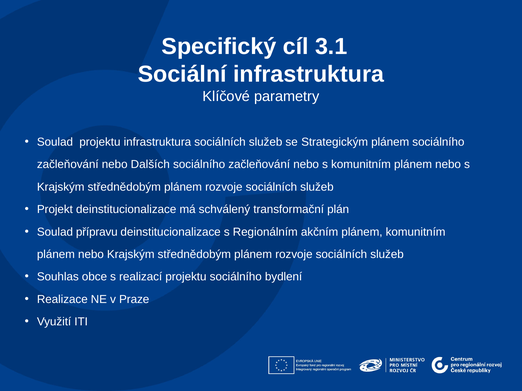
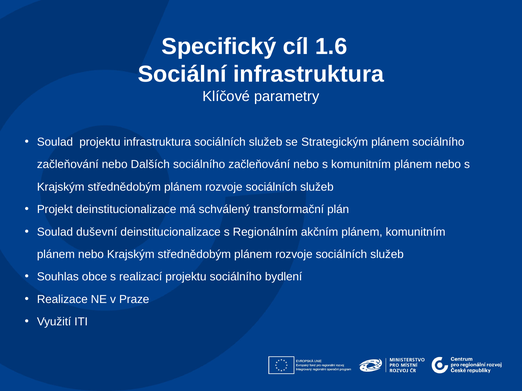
3.1: 3.1 -> 1.6
přípravu: přípravu -> duševní
